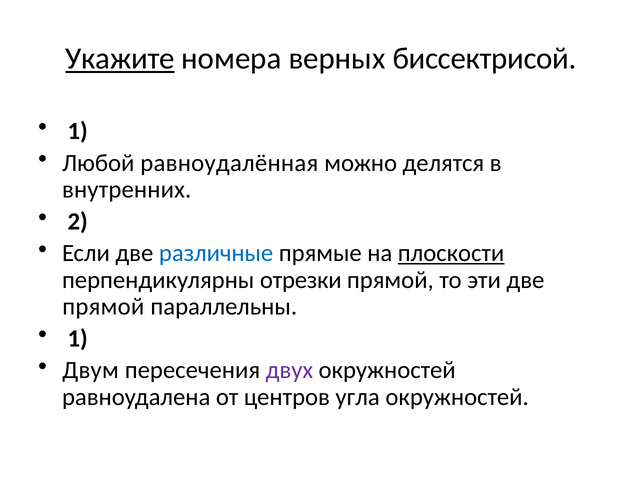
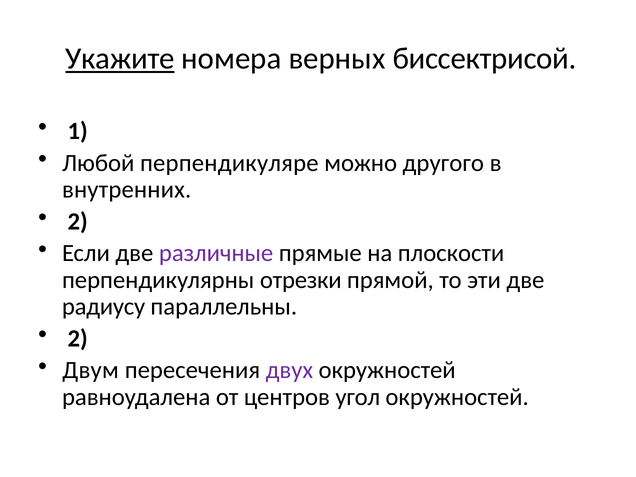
равноудалённая: равноудалённая -> перпендикуляре
делятся: делятся -> другого
различные colour: blue -> purple
плоскости underline: present -> none
прямой at (103, 307): прямой -> радиусу
1 at (78, 338): 1 -> 2
угла: угла -> угол
